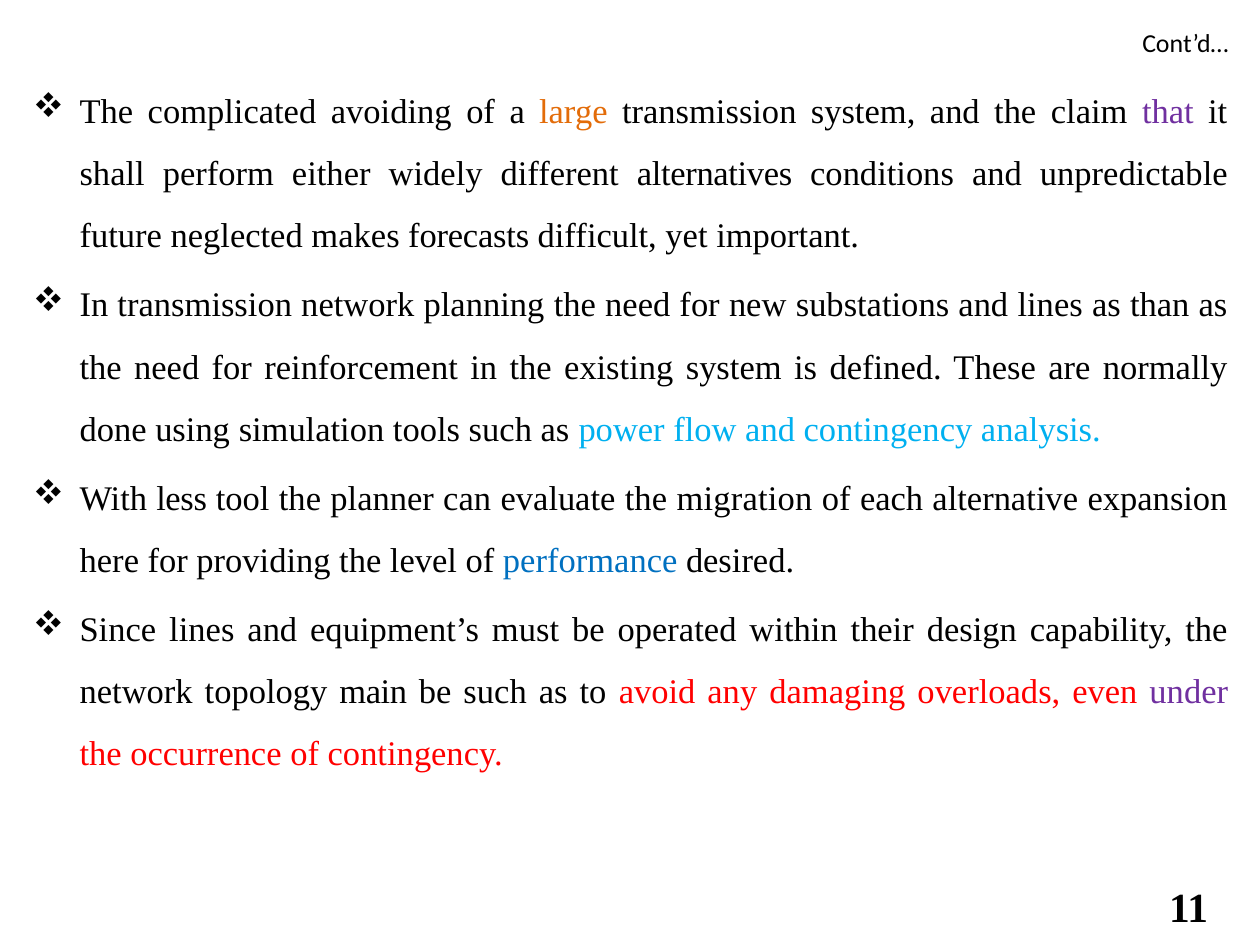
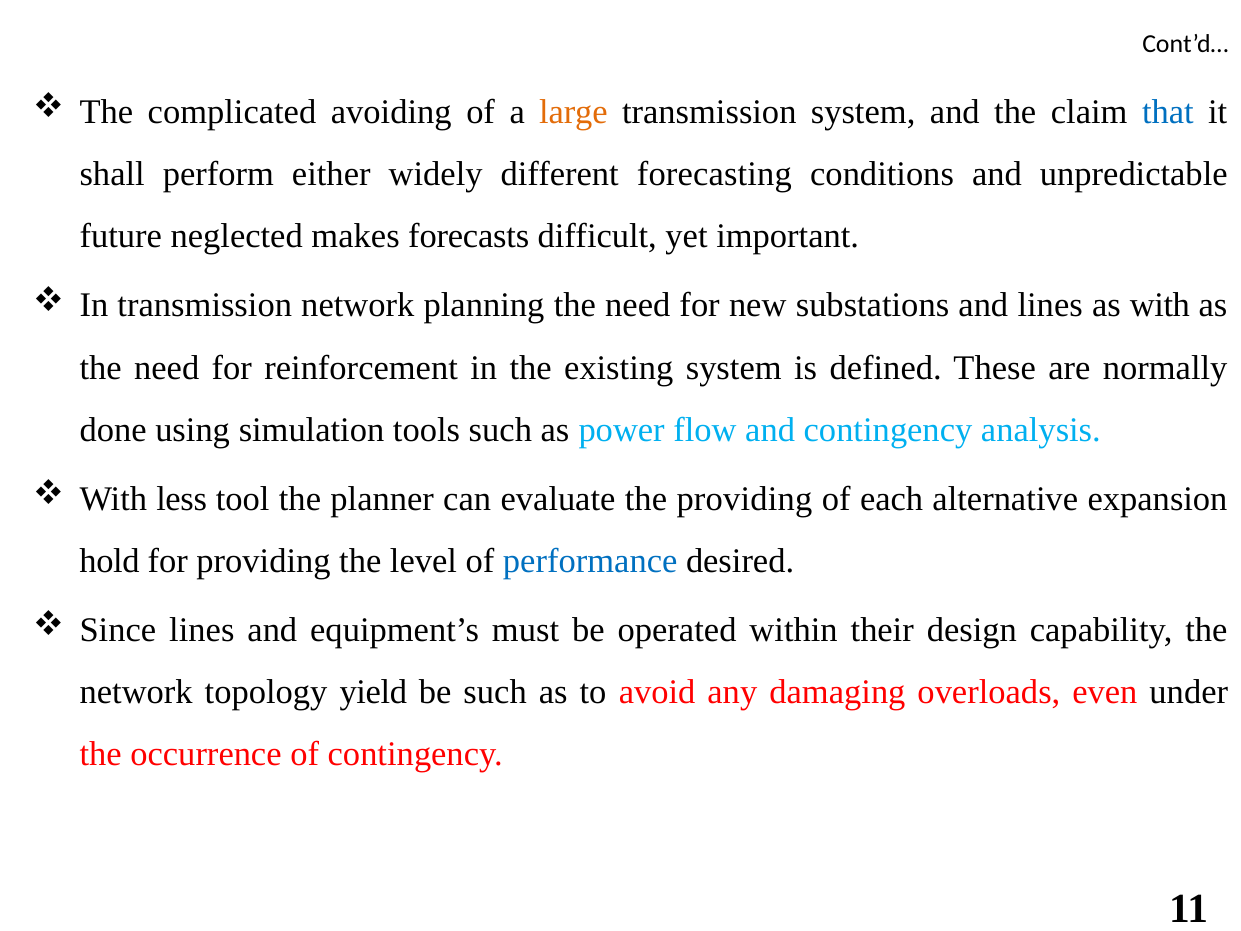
that colour: purple -> blue
alternatives: alternatives -> forecasting
as than: than -> with
the migration: migration -> providing
here: here -> hold
main: main -> yield
under colour: purple -> black
